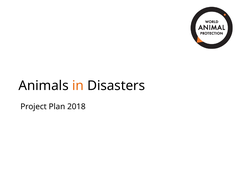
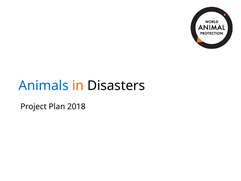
Animals colour: black -> blue
